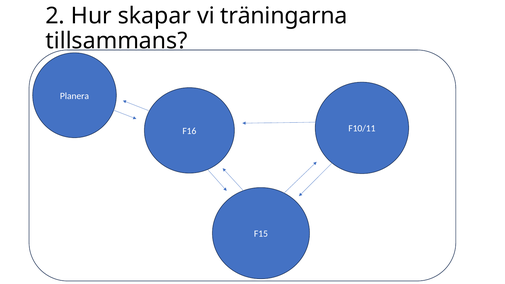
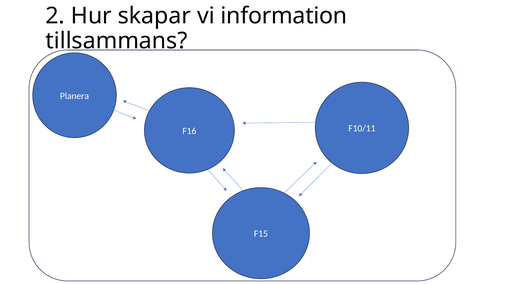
träningarna: träningarna -> information
